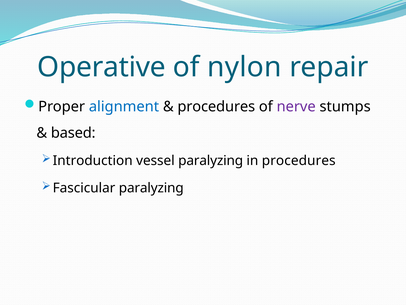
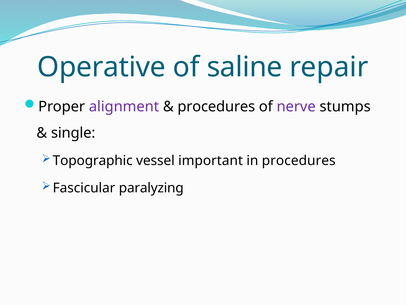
nylon: nylon -> saline
alignment colour: blue -> purple
based: based -> single
Introduction: Introduction -> Topographic
vessel paralyzing: paralyzing -> important
